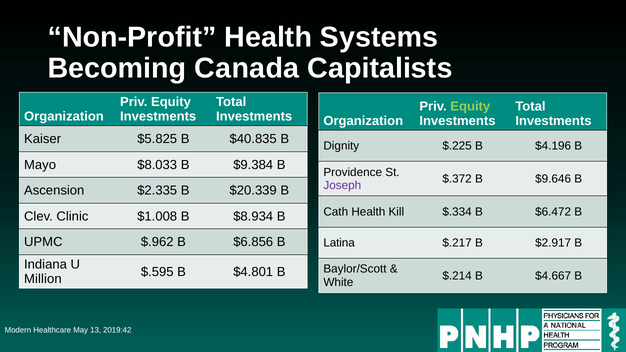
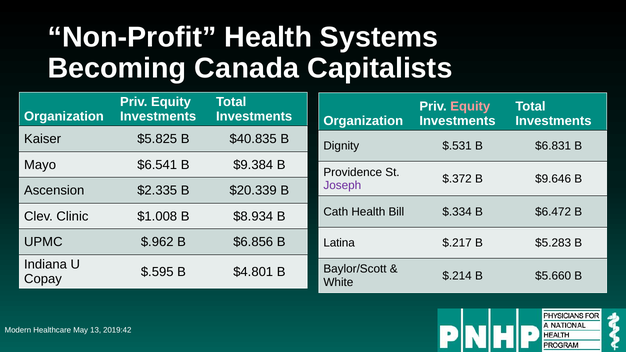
Equity at (470, 106) colour: light green -> pink
$.225: $.225 -> $.531
$4.196: $4.196 -> $6.831
$8.033: $8.033 -> $6.541
Kill: Kill -> Bill
$2.917: $2.917 -> $5.283
$4.667: $4.667 -> $5.660
Million: Million -> Copay
